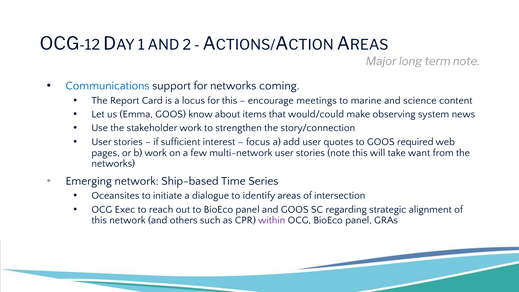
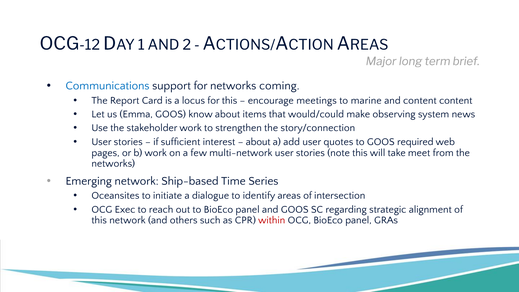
term note: note -> brief
and science: science -> content
focus at (258, 142): focus -> about
want: want -> meet
within colour: purple -> red
